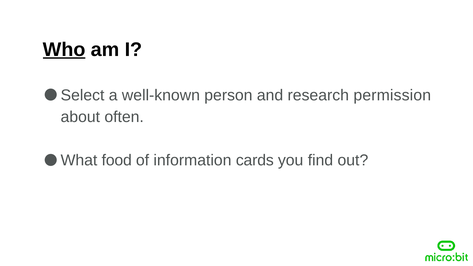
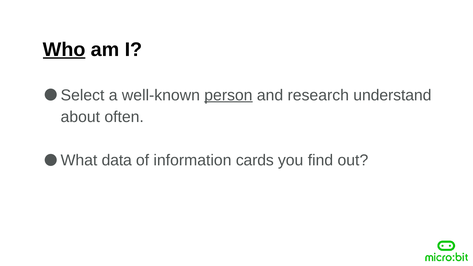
person underline: none -> present
permission: permission -> understand
food: food -> data
